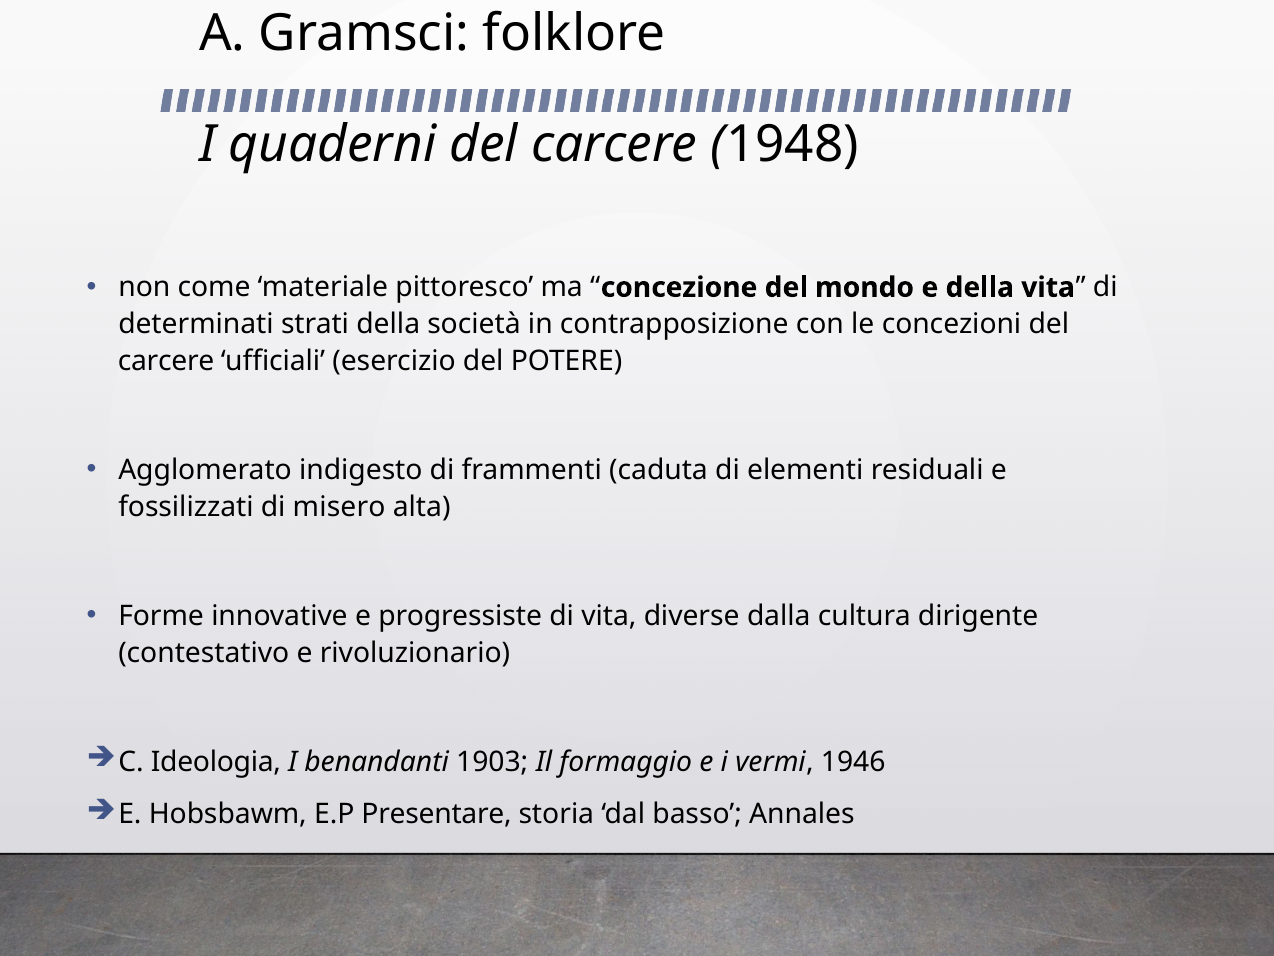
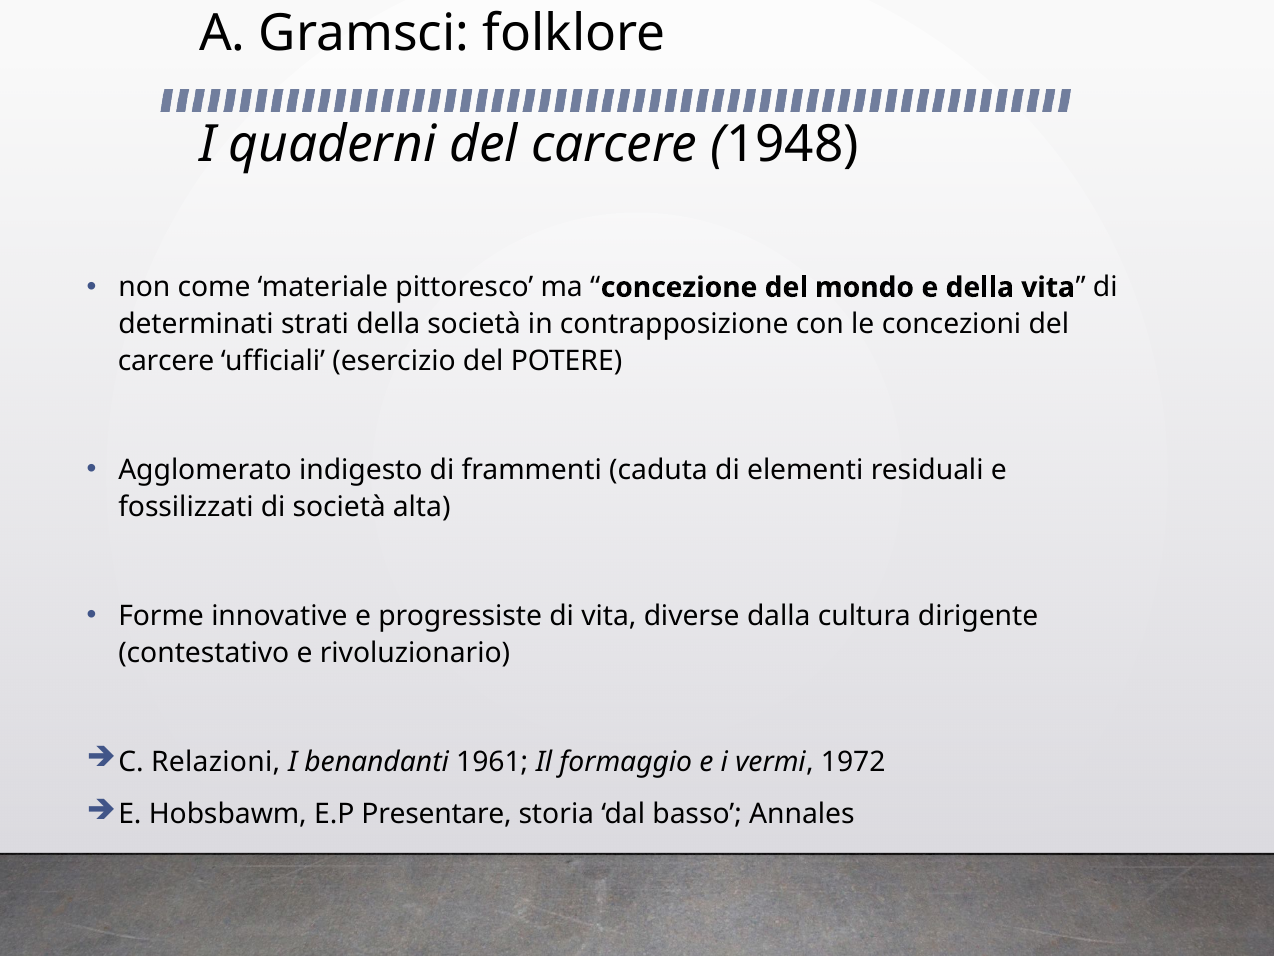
di misero: misero -> società
Ideologia: Ideologia -> Relazioni
1903: 1903 -> 1961
1946: 1946 -> 1972
